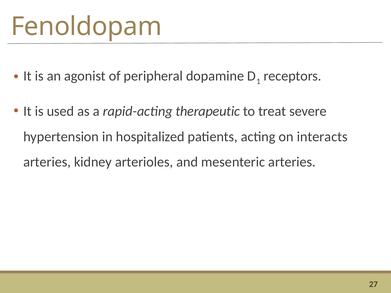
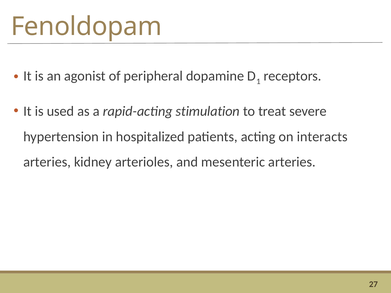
therapeutic: therapeutic -> stimulation
